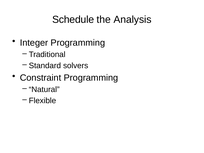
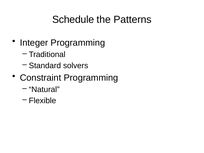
Analysis: Analysis -> Patterns
